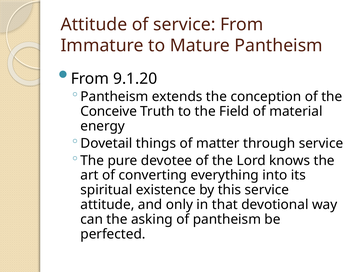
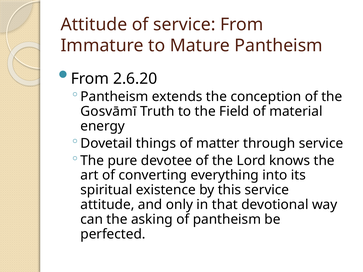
9.1.20: 9.1.20 -> 2.6.20
Conceive: Conceive -> Gosvāmī
